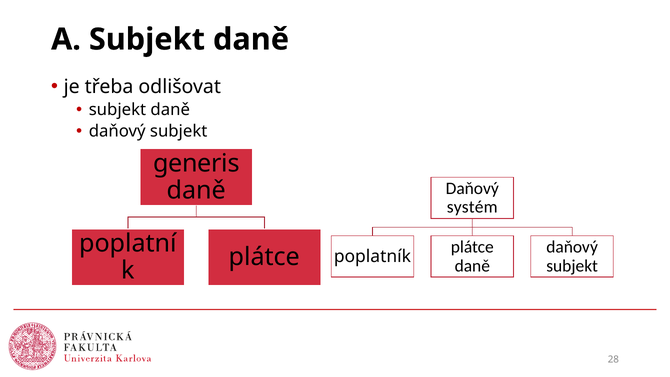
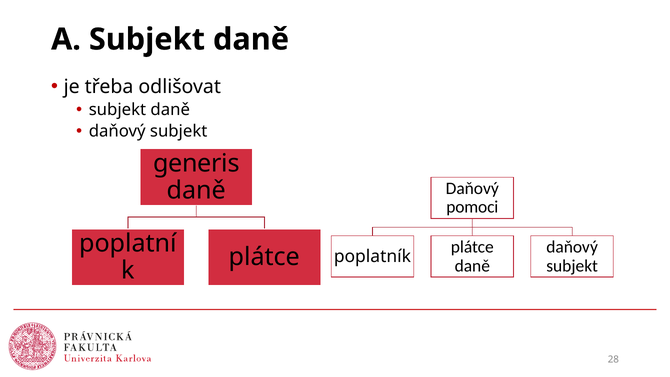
systém: systém -> pomoci
